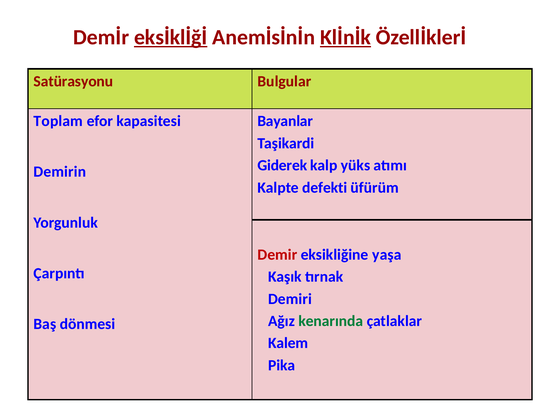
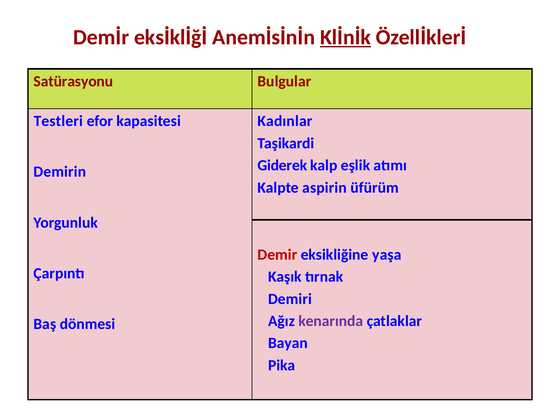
eksİklİğİ underline: present -> none
Toplam: Toplam -> Testleri
Bayanlar: Bayanlar -> Kadınlar
yüks: yüks -> eşlik
defekti: defekti -> aspirin
kenarında colour: green -> purple
Kalem: Kalem -> Bayan
